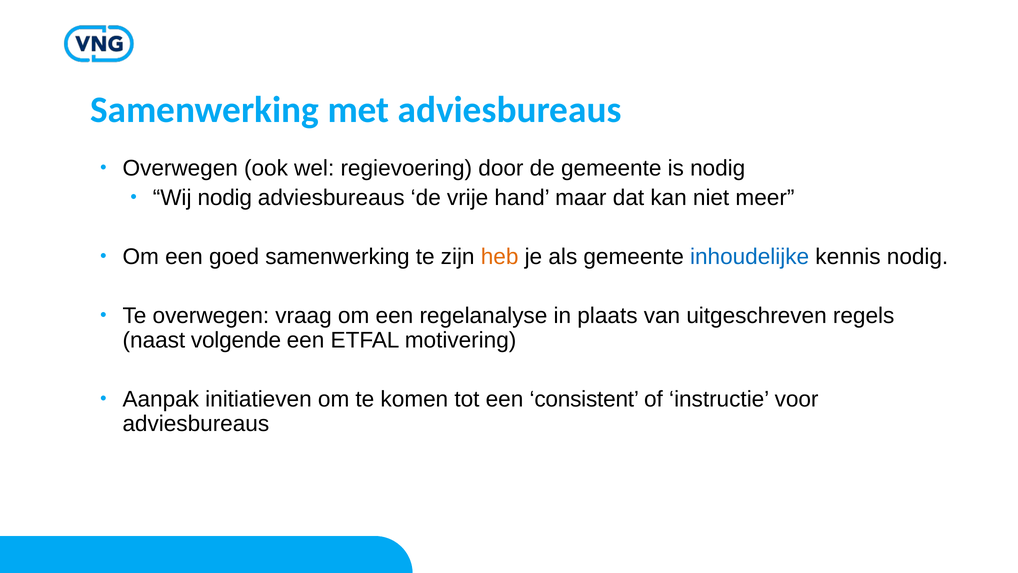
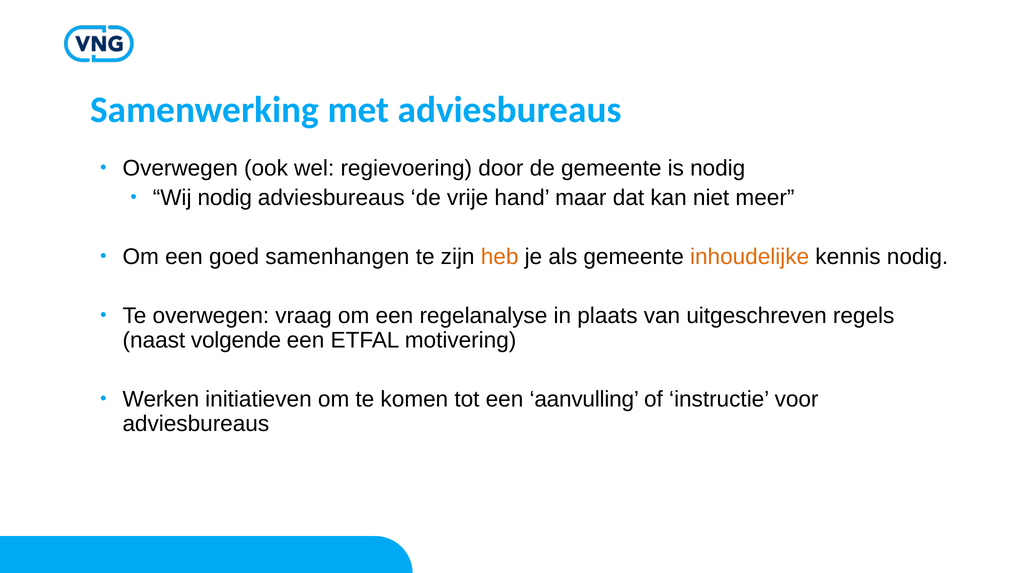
goed samenwerking: samenwerking -> samenhangen
inhoudelijke colour: blue -> orange
Aanpak: Aanpak -> Werken
consistent: consistent -> aanvulling
